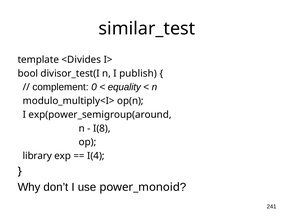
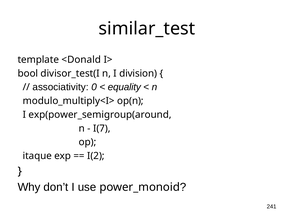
<Divides: <Divides -> <Donald
publish: publish -> division
complement: complement -> associativity
I(8: I(8 -> I(7
library: library -> itaque
I(4: I(4 -> I(2
